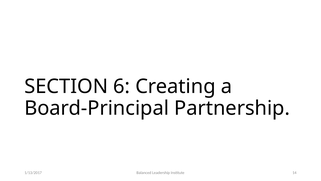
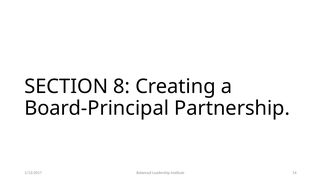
6: 6 -> 8
